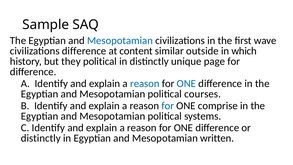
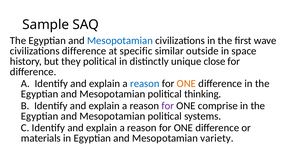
content: content -> specific
which: which -> space
page: page -> close
ONE at (186, 83) colour: blue -> orange
courses: courses -> thinking
for at (168, 106) colour: blue -> purple
distinctly at (41, 138): distinctly -> materials
written: written -> variety
